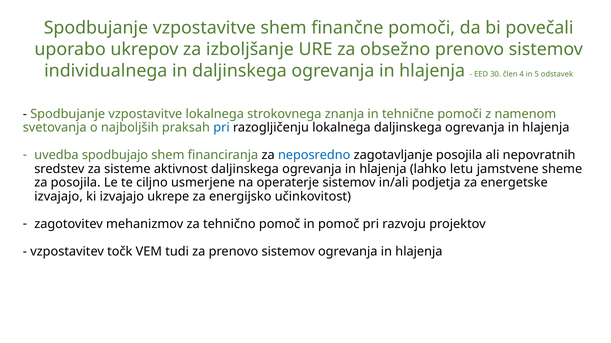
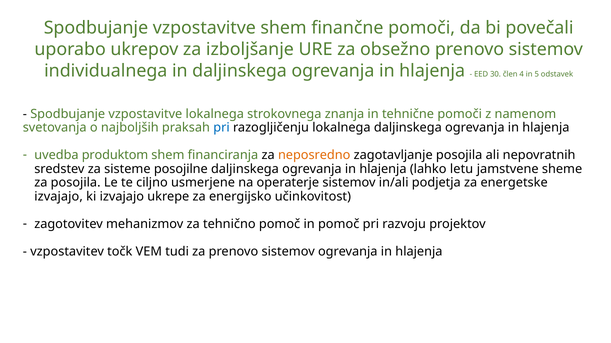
spodbujajo: spodbujajo -> produktom
neposredno colour: blue -> orange
aktivnost: aktivnost -> posojilne
